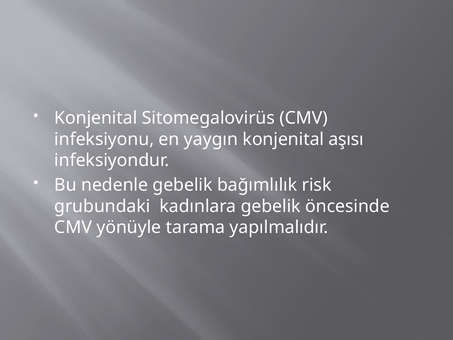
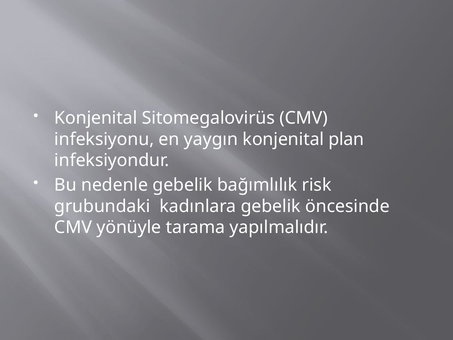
aşısı: aşısı -> plan
